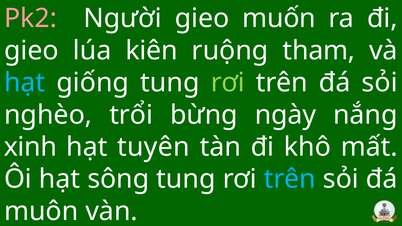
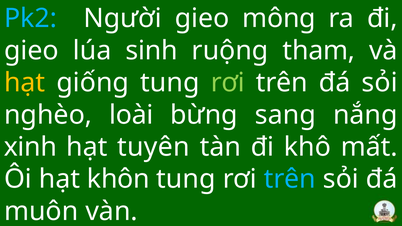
Pk2 colour: pink -> light blue
muốn: muốn -> mông
kiên: kiên -> sinh
hạt at (25, 83) colour: light blue -> yellow
trổi: trổi -> loài
ngày: ngày -> sang
sông: sông -> khôn
